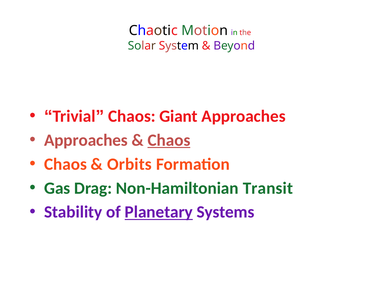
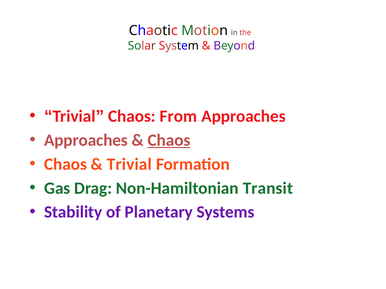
Giant: Giant -> From
Orbits at (129, 164): Orbits -> Trivial
Planetary underline: present -> none
